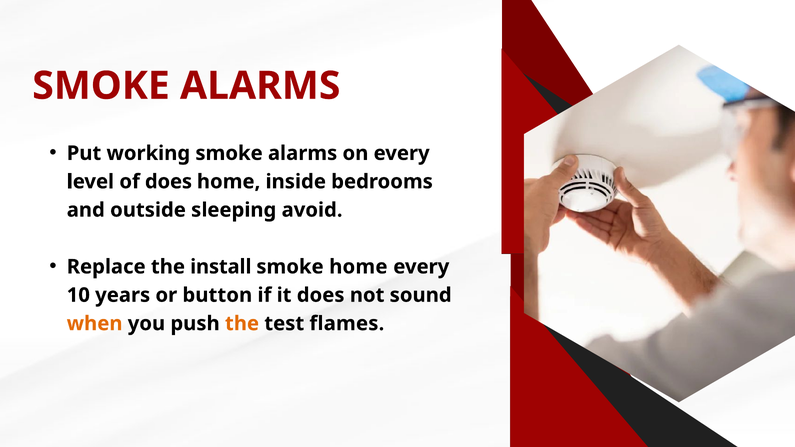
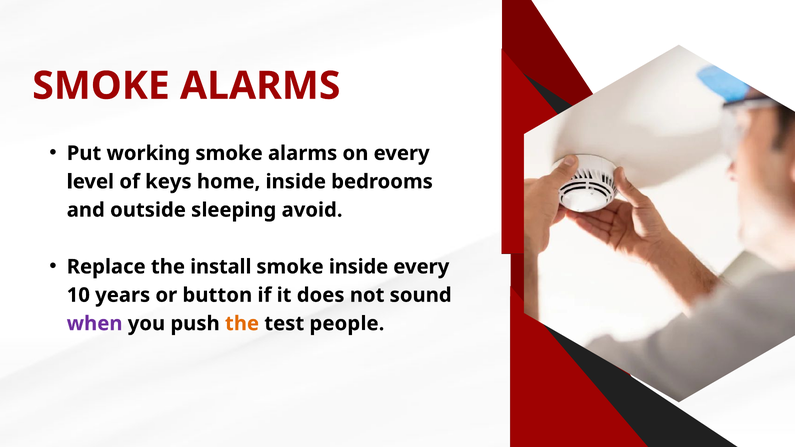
of does: does -> keys
smoke home: home -> inside
when colour: orange -> purple
flames: flames -> people
